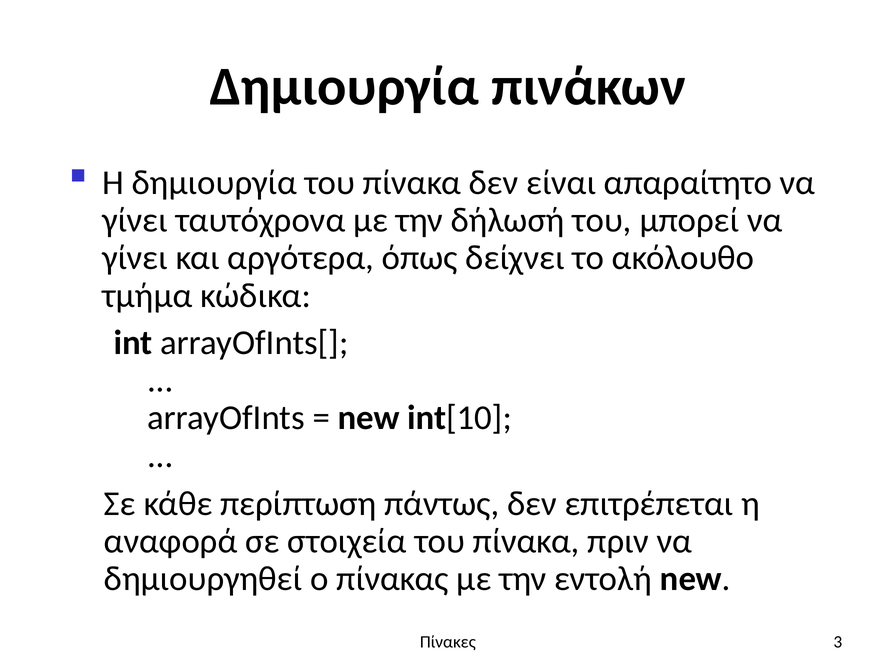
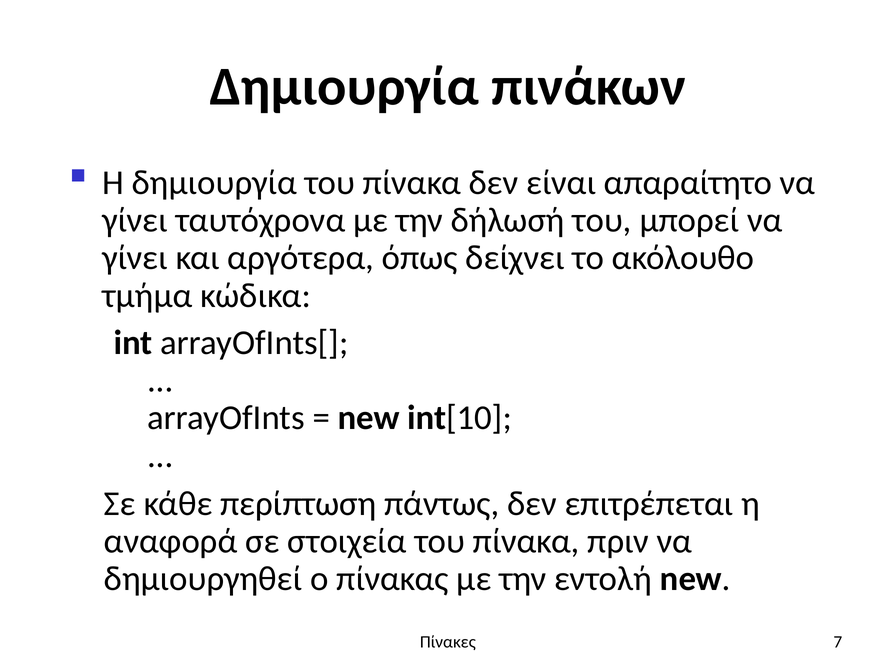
3: 3 -> 7
